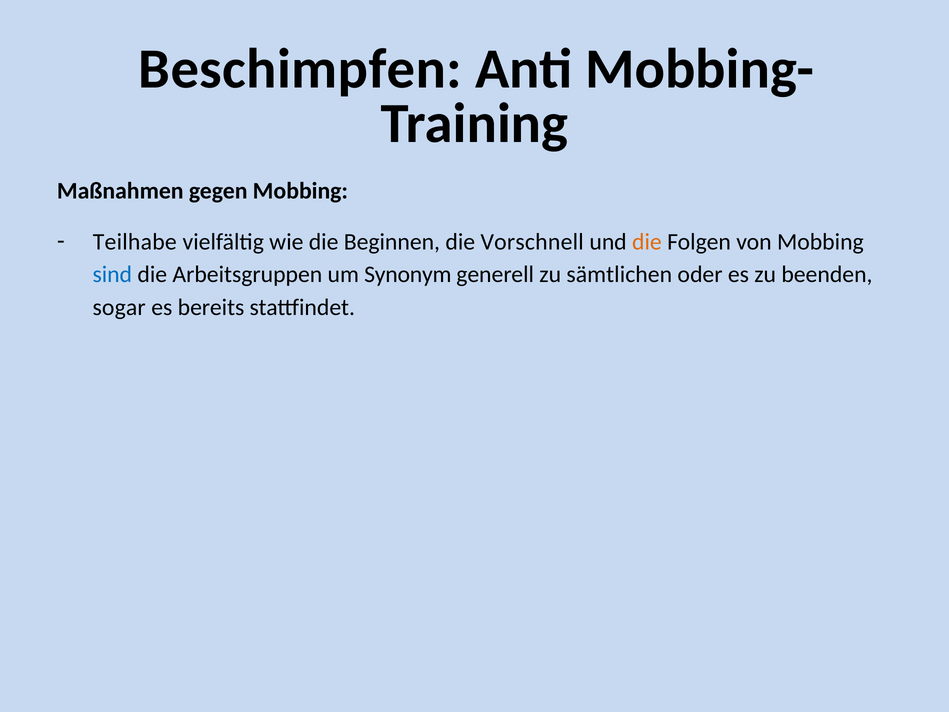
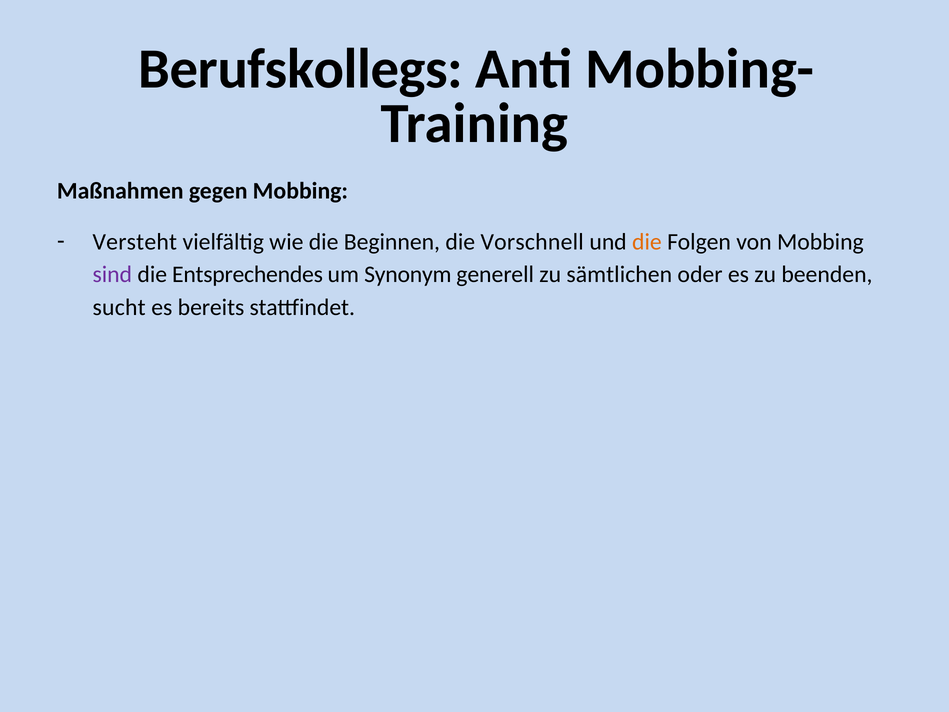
Beschimpfen: Beschimpfen -> Berufskollegs
Teilhabe: Teilhabe -> Versteht
sind colour: blue -> purple
Arbeitsgruppen: Arbeitsgruppen -> Entsprechendes
sogar: sogar -> sucht
